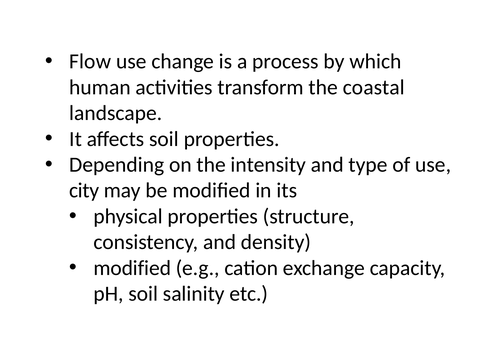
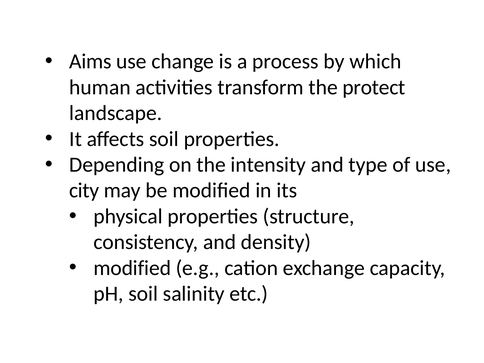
Flow: Flow -> Aims
coastal: coastal -> protect
